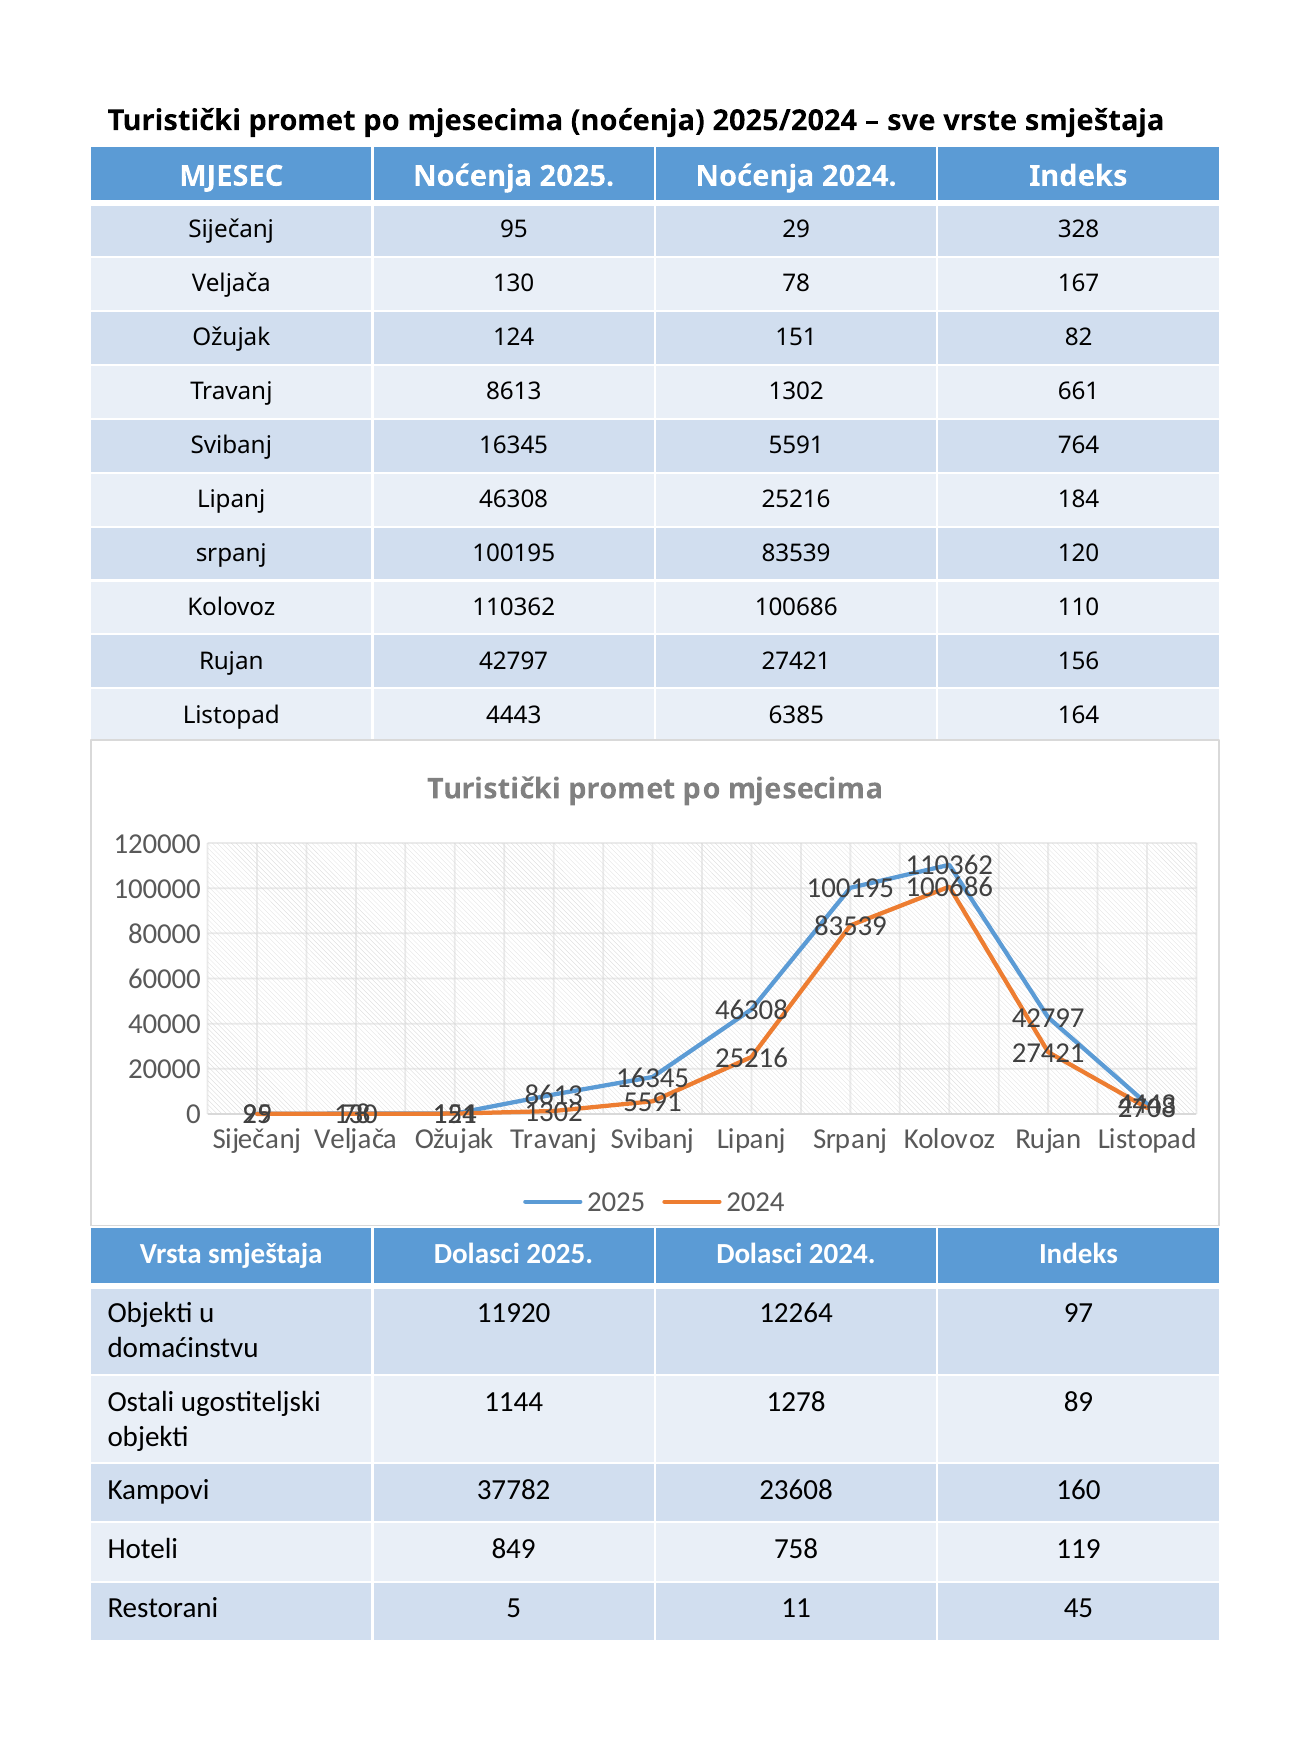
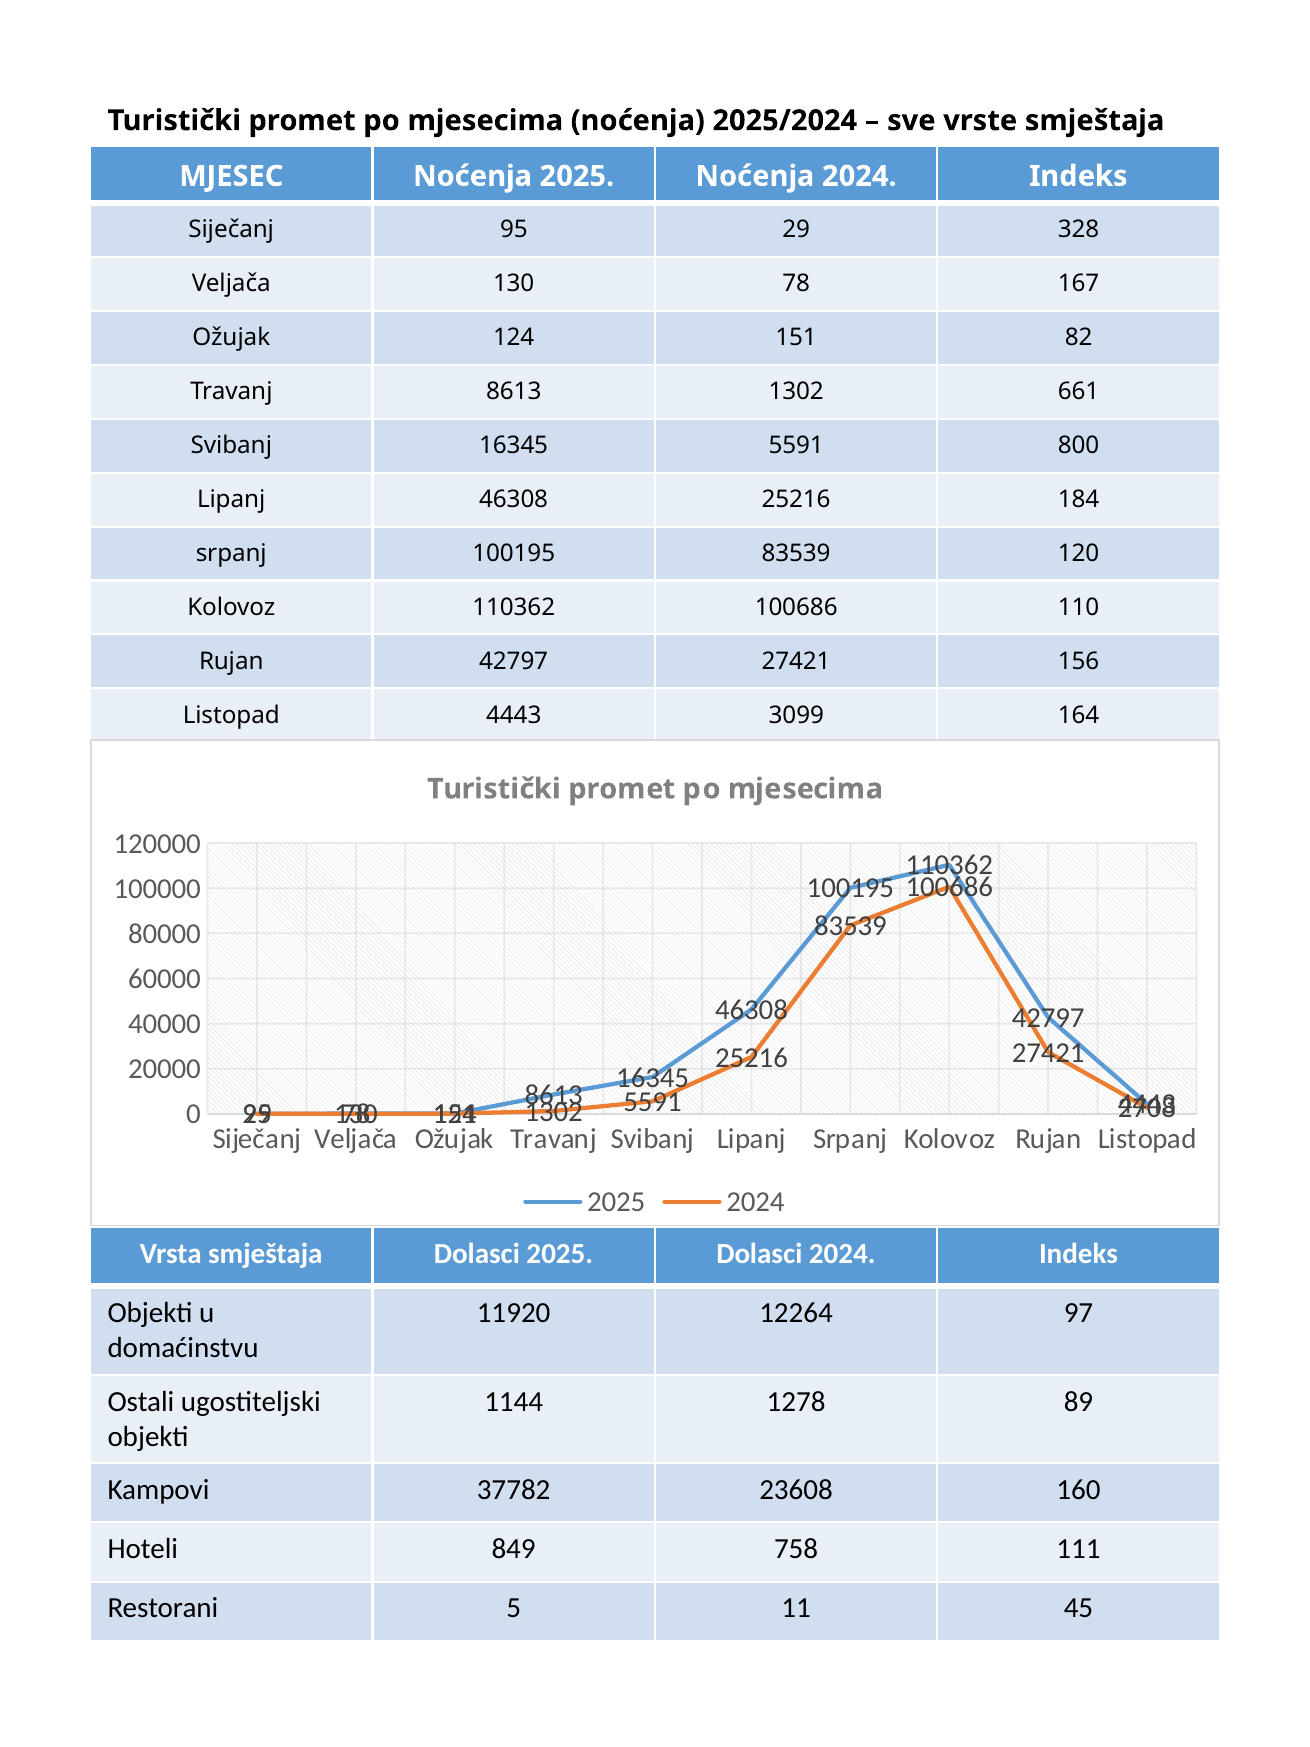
764: 764 -> 800
6385: 6385 -> 3099
119: 119 -> 111
